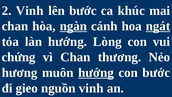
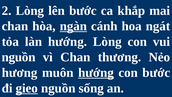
2 Vinh: Vinh -> Lòng
khúc: khúc -> khắp
ngát underline: present -> none
chứng at (19, 57): chứng -> nguồn
gieo underline: none -> present
nguồn vinh: vinh -> sống
